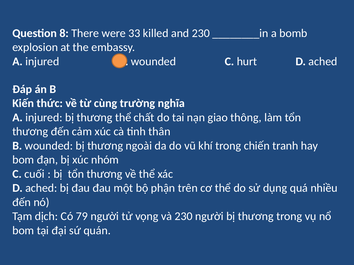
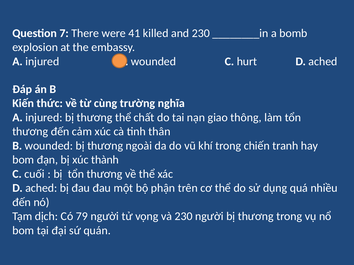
8: 8 -> 7
33: 33 -> 41
nhóm: nhóm -> thành
